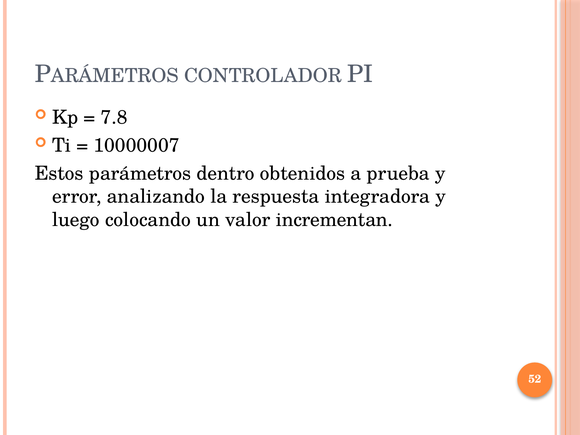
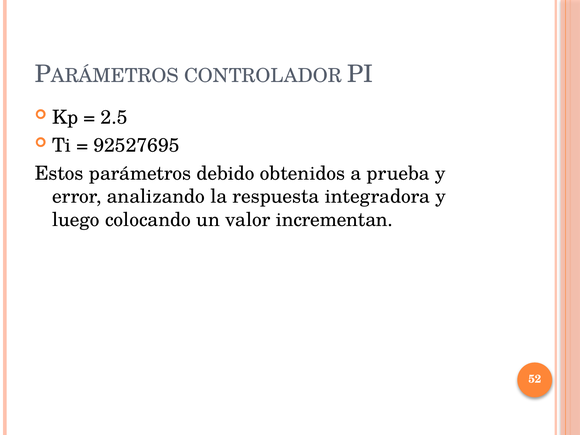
7.8: 7.8 -> 2.5
10000007: 10000007 -> 92527695
dentro: dentro -> debido
